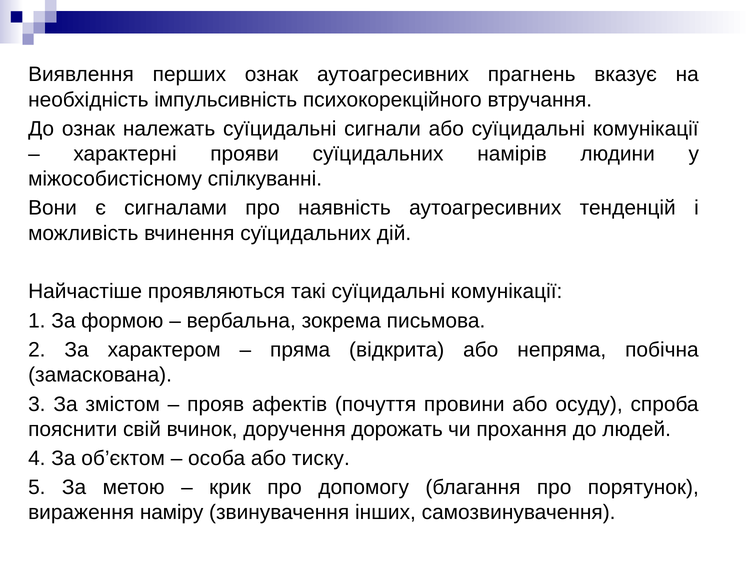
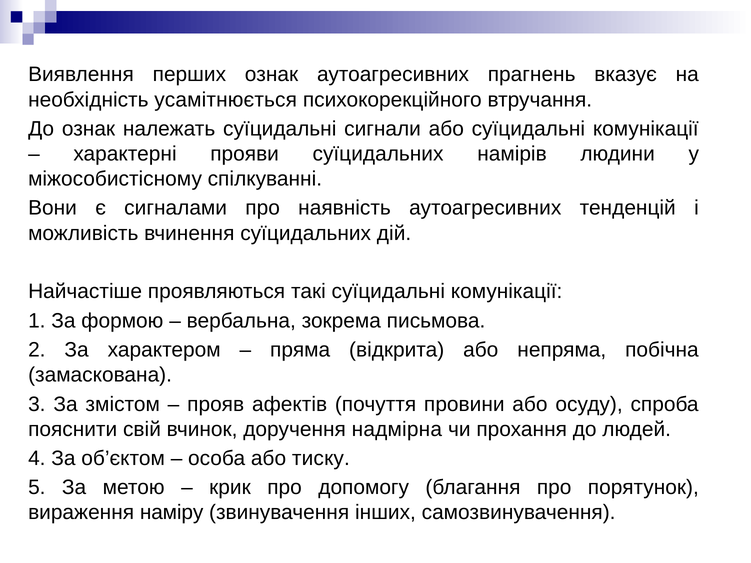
імпульсивність: імпульсивність -> усамітнюється
дорожать: дорожать -> надмірна
